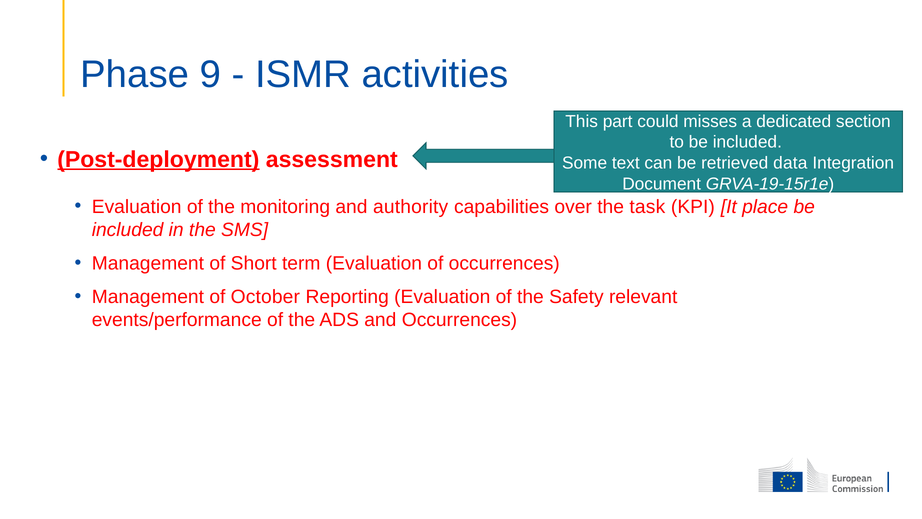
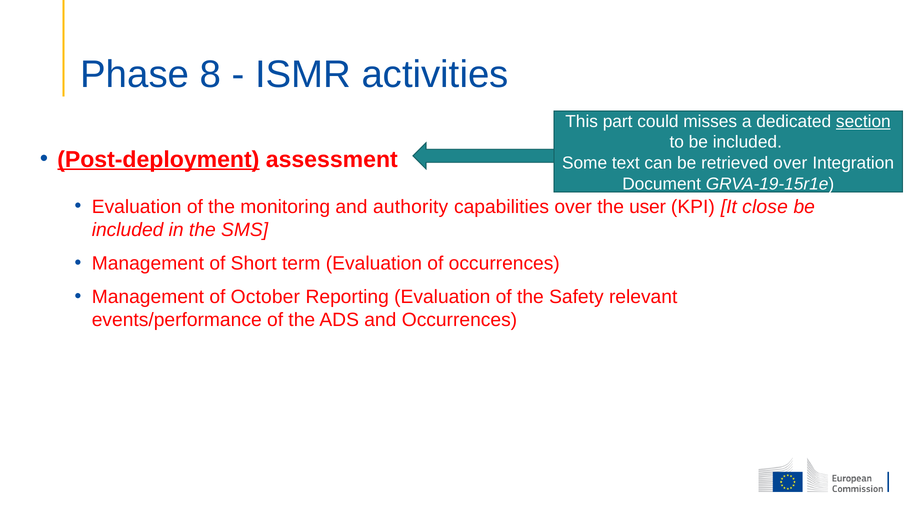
9: 9 -> 8
section underline: none -> present
retrieved data: data -> over
task: task -> user
place: place -> close
